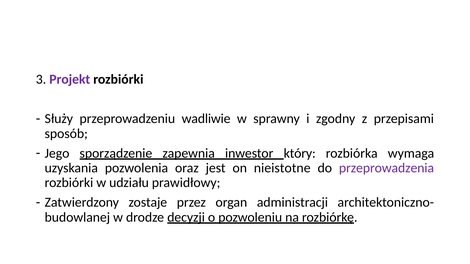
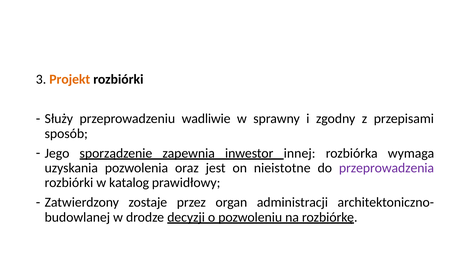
Projekt colour: purple -> orange
który: który -> innej
udziału: udziału -> katalog
